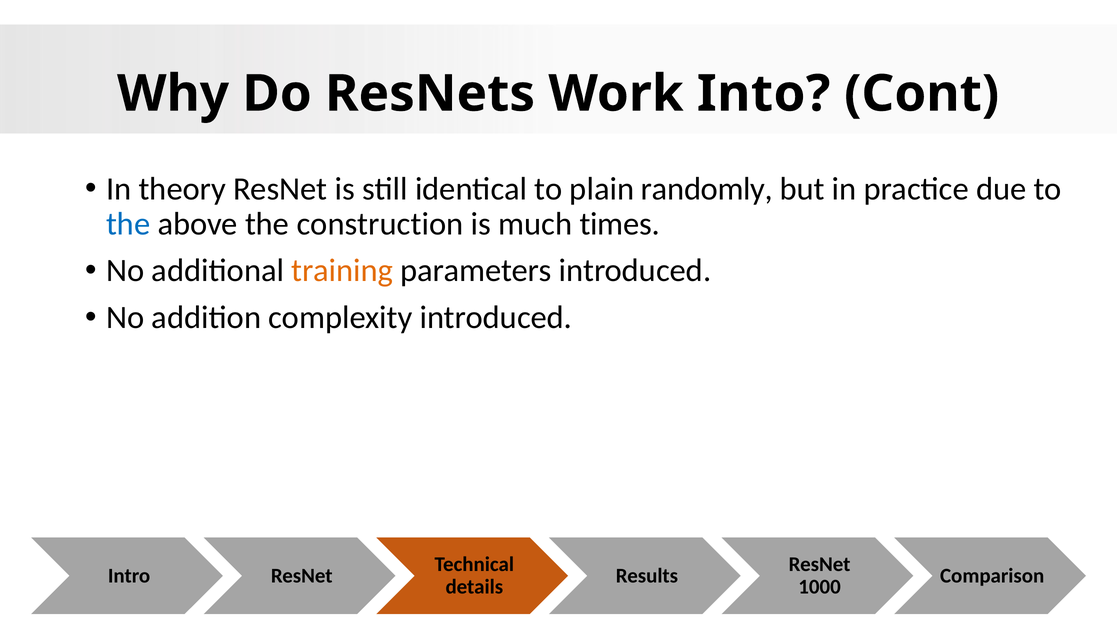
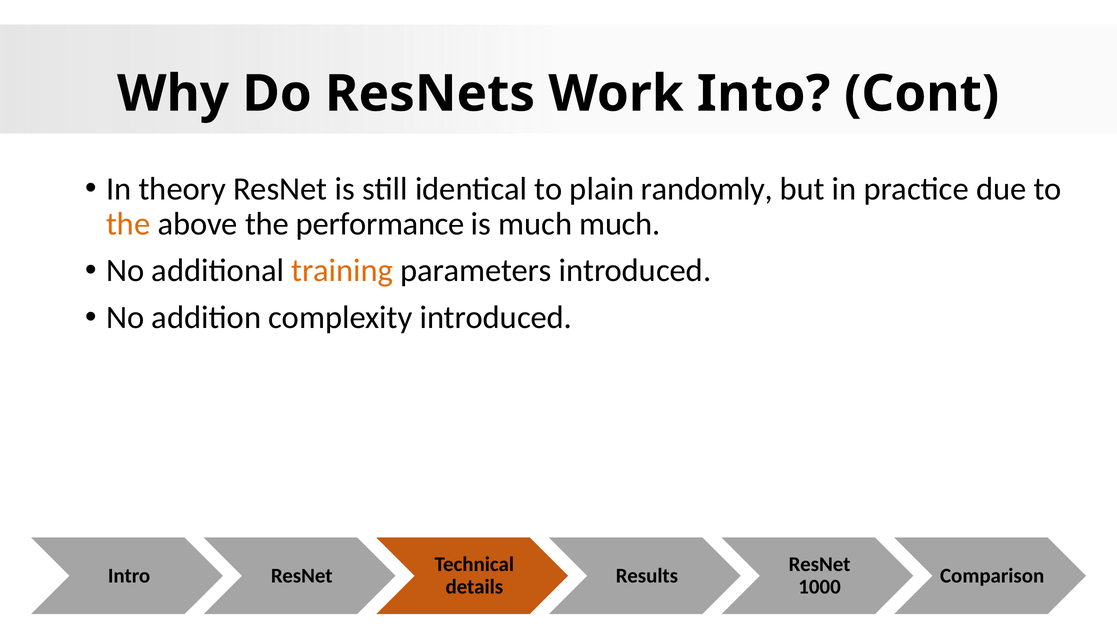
the at (128, 224) colour: blue -> orange
construction: construction -> performance
much times: times -> much
